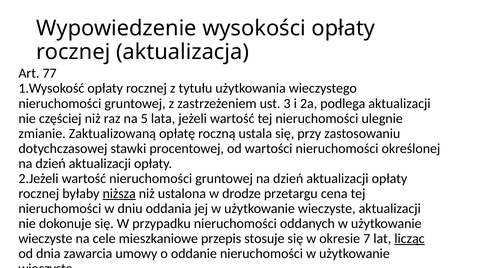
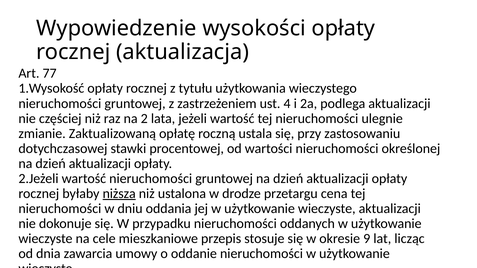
3: 3 -> 4
5: 5 -> 2
7: 7 -> 9
licząc underline: present -> none
